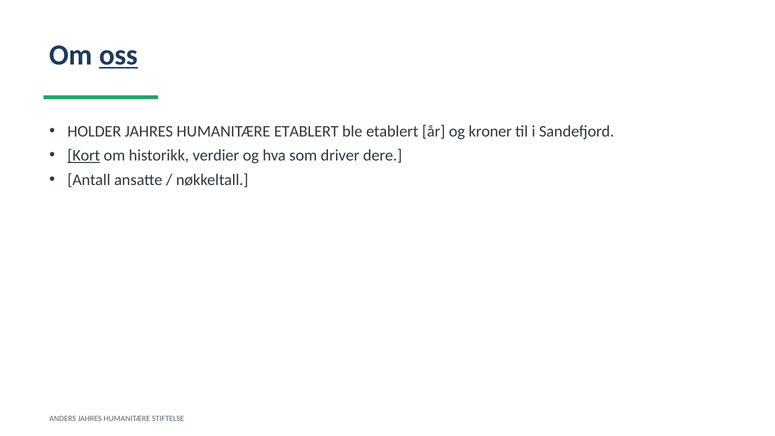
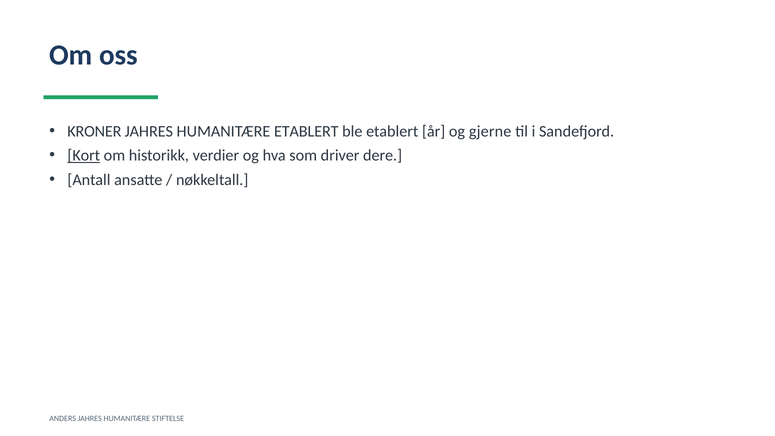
oss underline: present -> none
HOLDER: HOLDER -> KRONER
kroner: kroner -> gjerne
